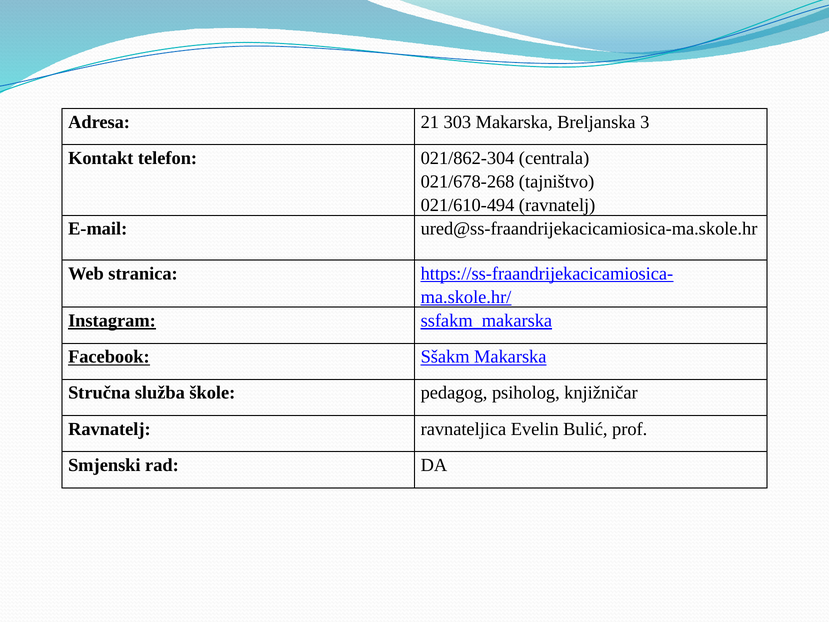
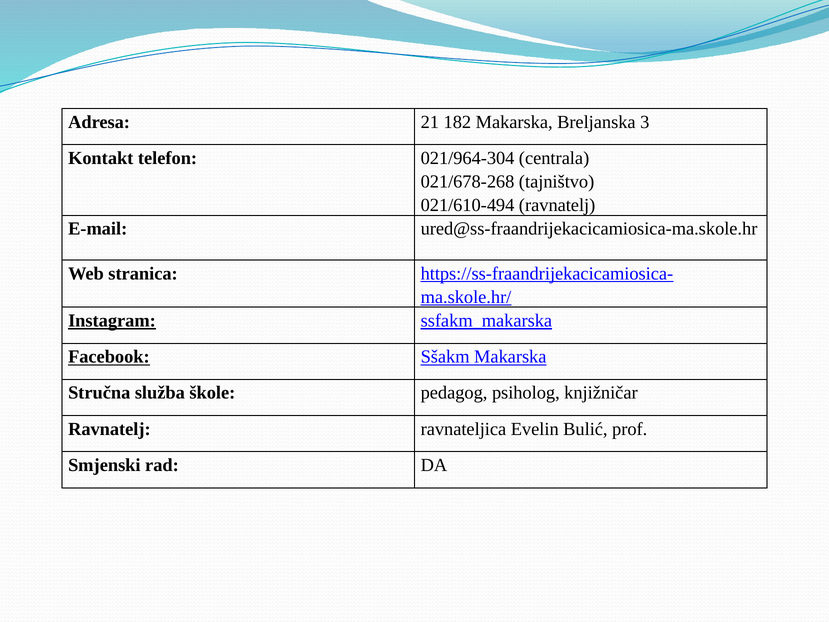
303: 303 -> 182
021/862-304: 021/862-304 -> 021/964-304
